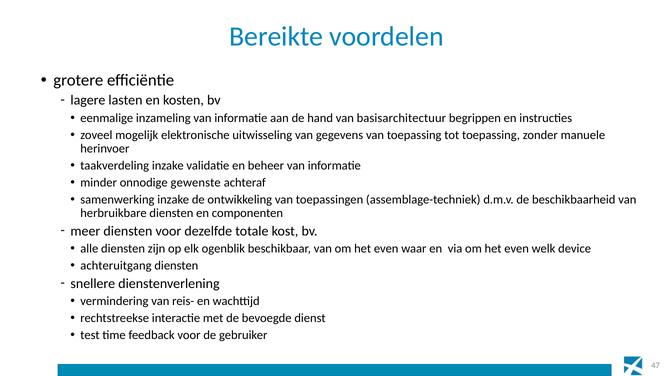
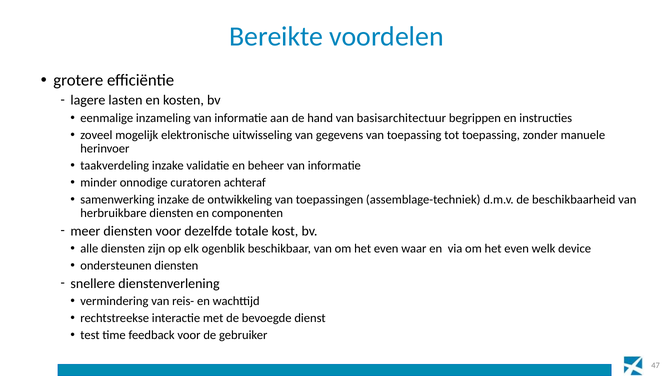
gewenste: gewenste -> curatoren
achteruitgang: achteruitgang -> ondersteunen
